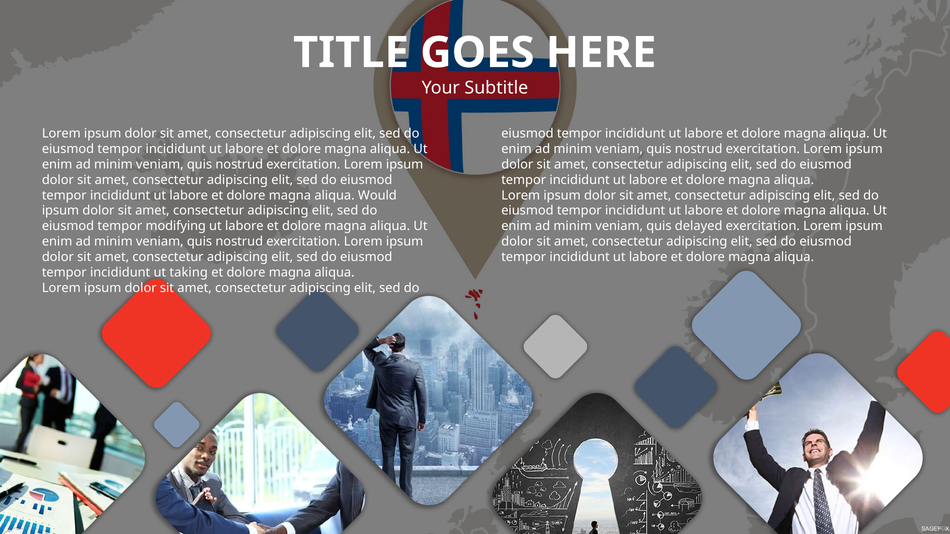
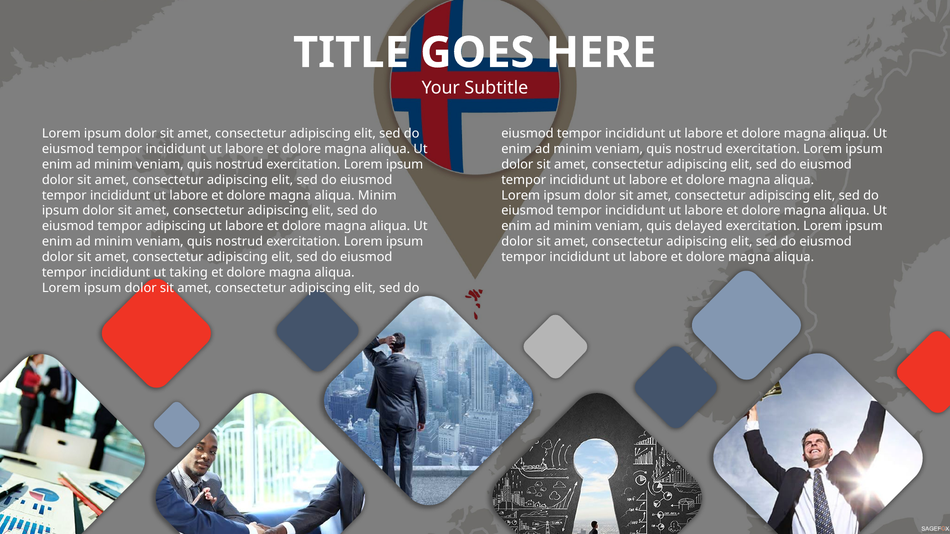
aliqua Would: Would -> Minim
tempor modifying: modifying -> adipiscing
